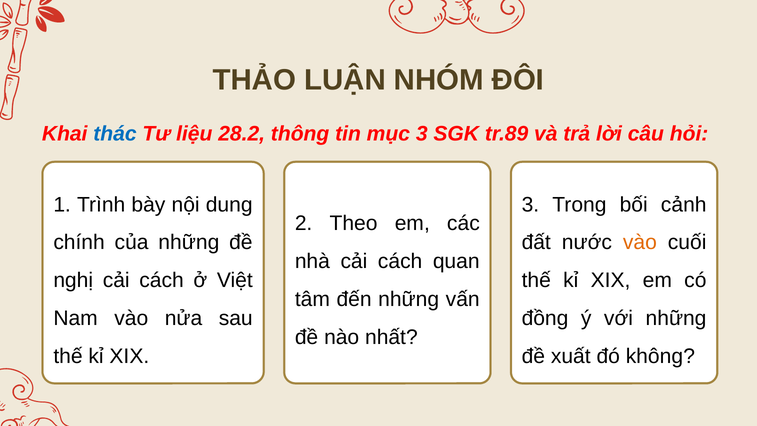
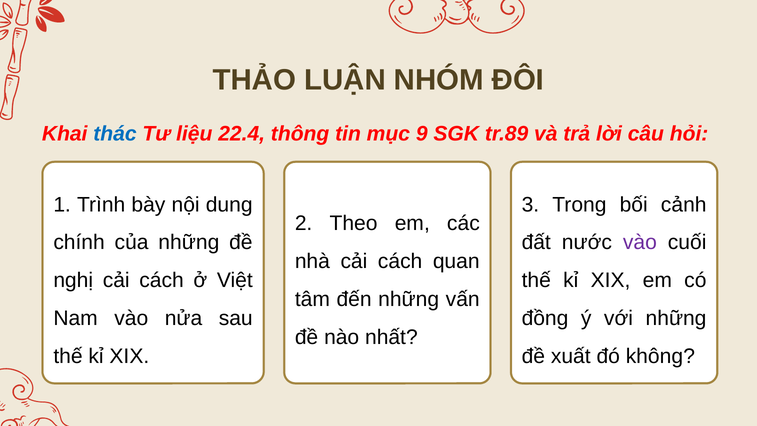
28.2: 28.2 -> 22.4
mục 3: 3 -> 9
vào at (640, 242) colour: orange -> purple
